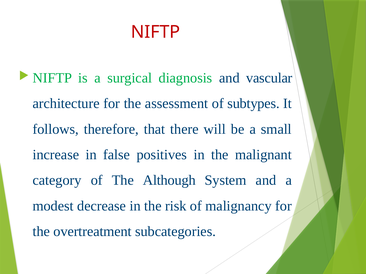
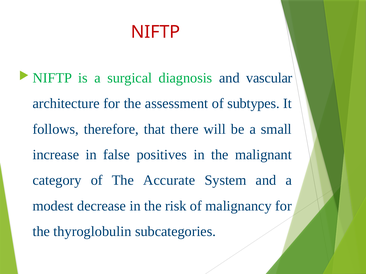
Although: Although -> Accurate
overtreatment: overtreatment -> thyroglobulin
